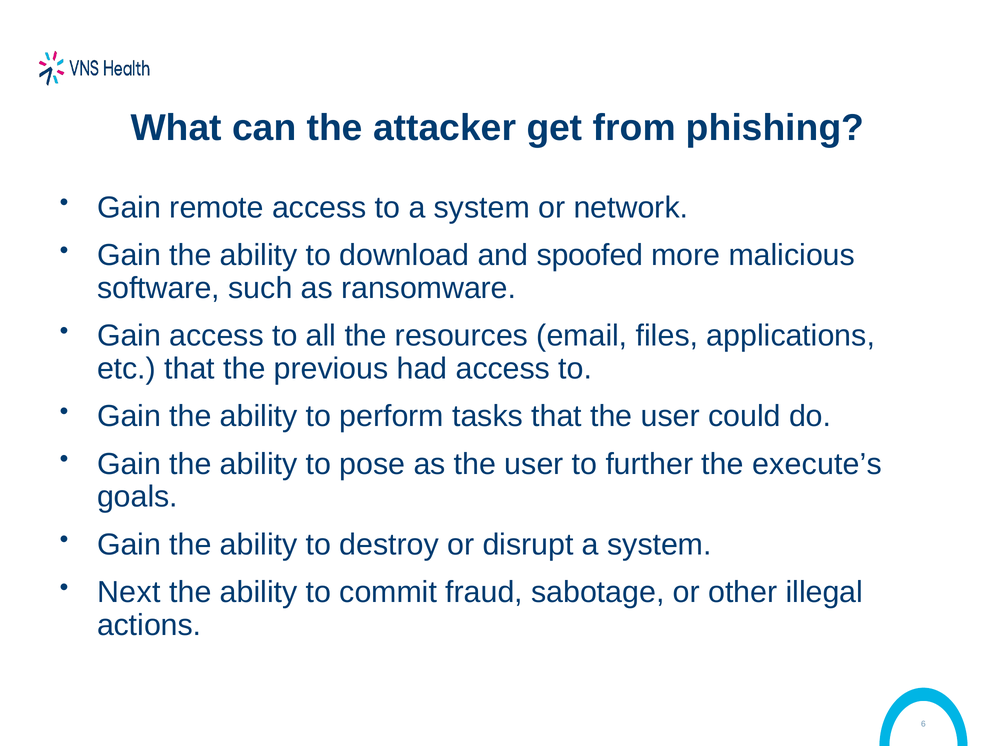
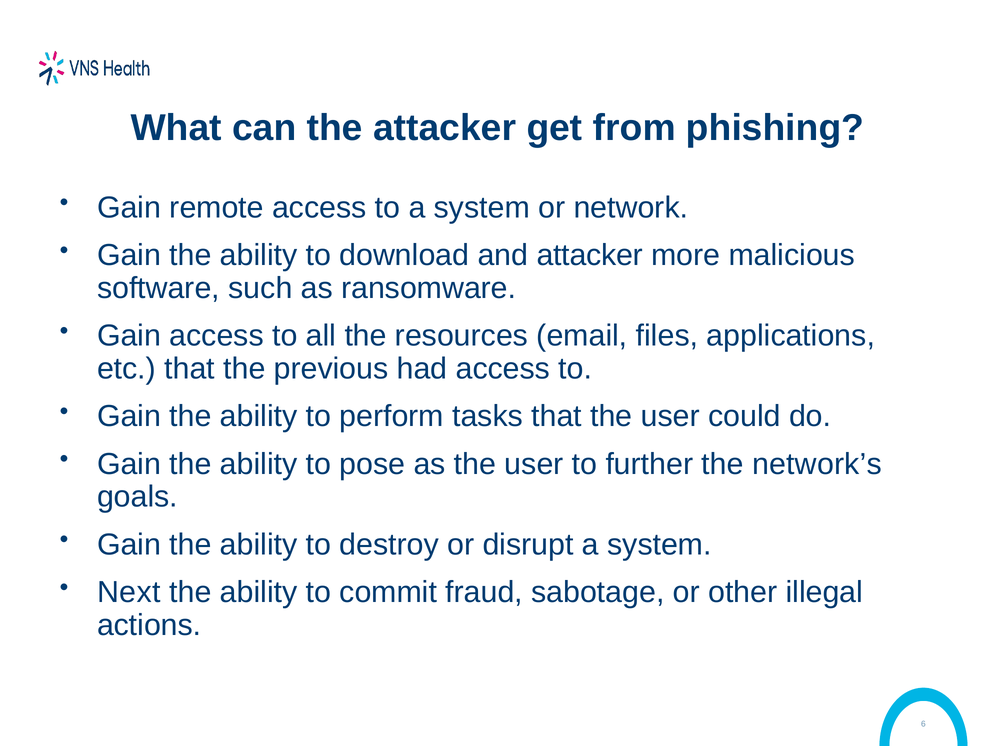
and spoofed: spoofed -> attacker
execute’s: execute’s -> network’s
